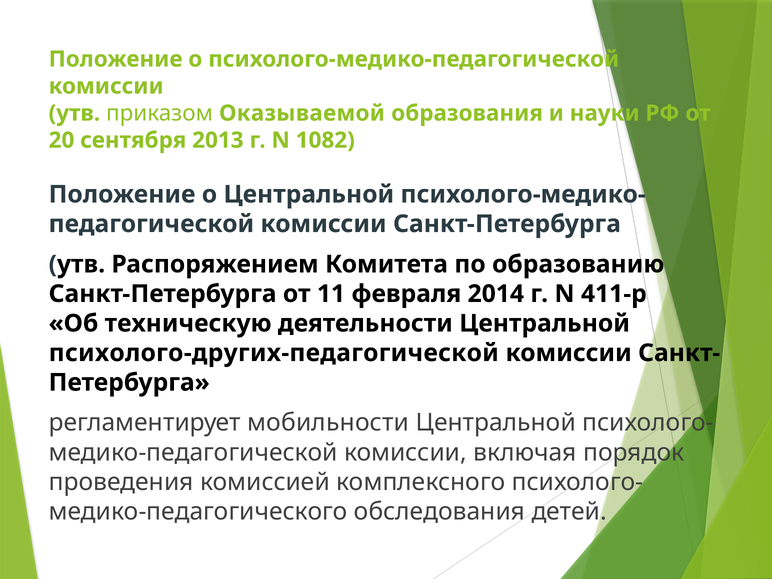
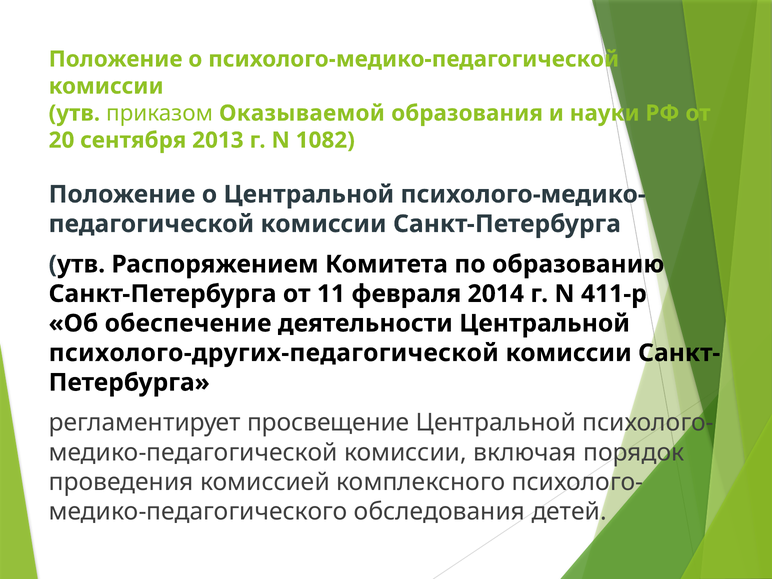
техническую: техническую -> обеспечение
мобильности: мобильности -> просвещение
